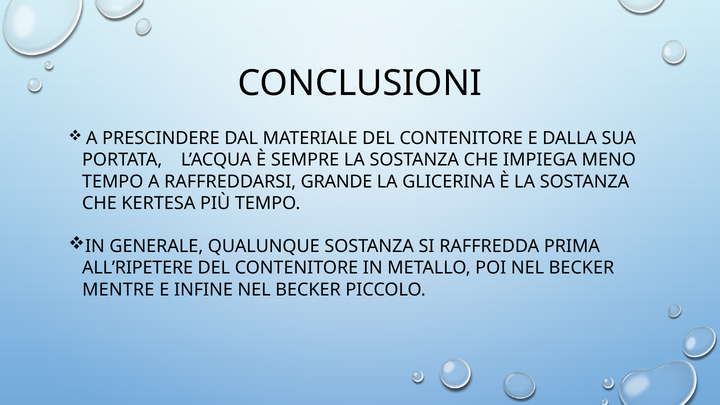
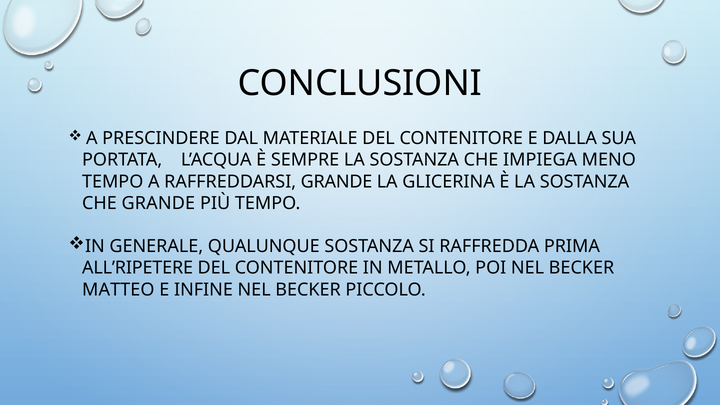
CHE KERTESA: KERTESA -> GRANDE
MENTRE: MENTRE -> MATTEO
